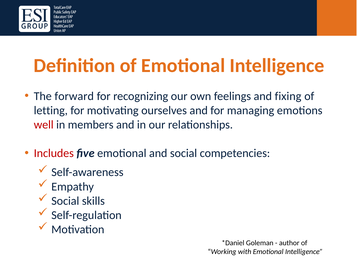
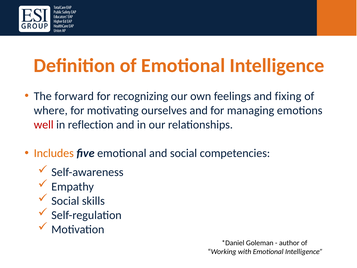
letting: letting -> where
members: members -> reflection
Includes colour: red -> orange
